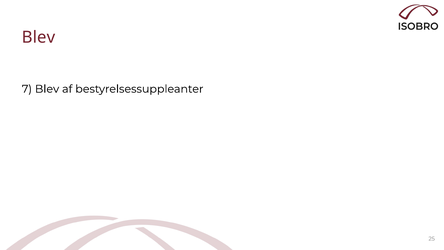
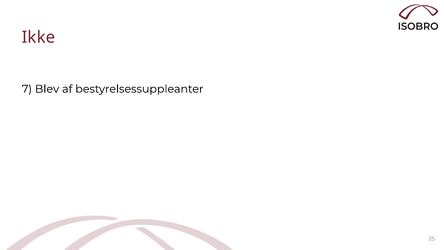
Blev at (39, 37): Blev -> Ikke
